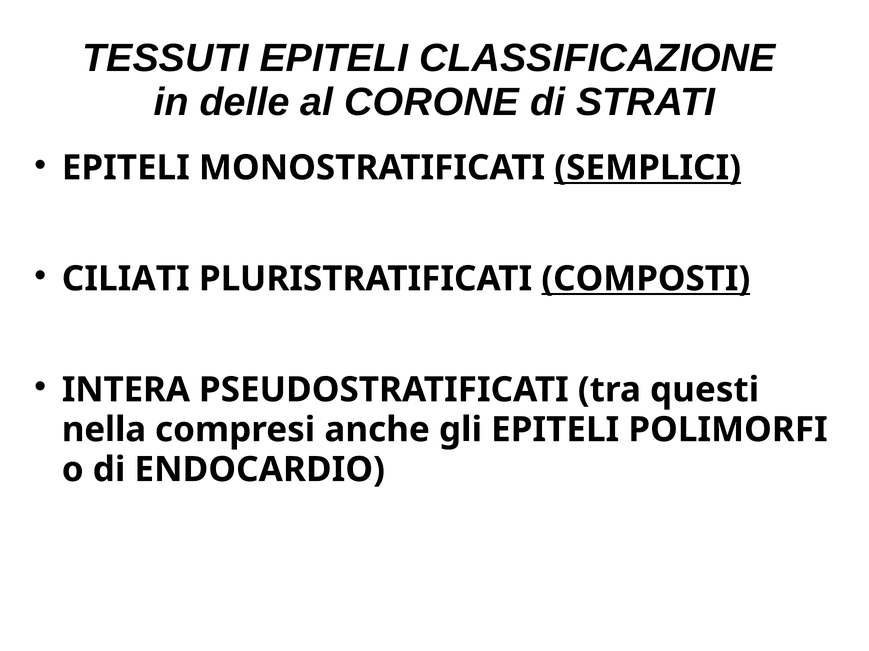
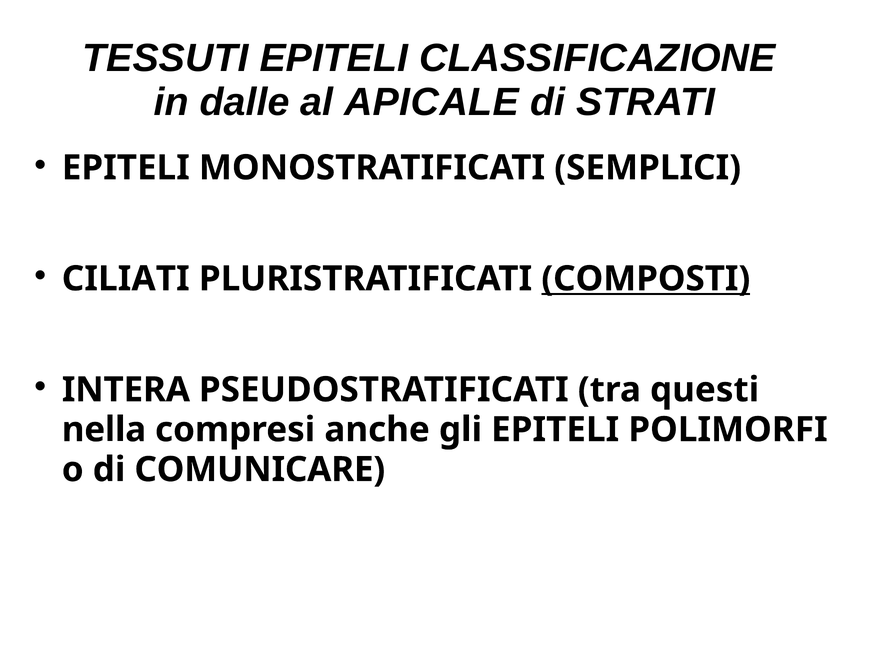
delle: delle -> dalle
CORONE: CORONE -> APICALE
SEMPLICI underline: present -> none
ENDOCARDIO: ENDOCARDIO -> COMUNICARE
